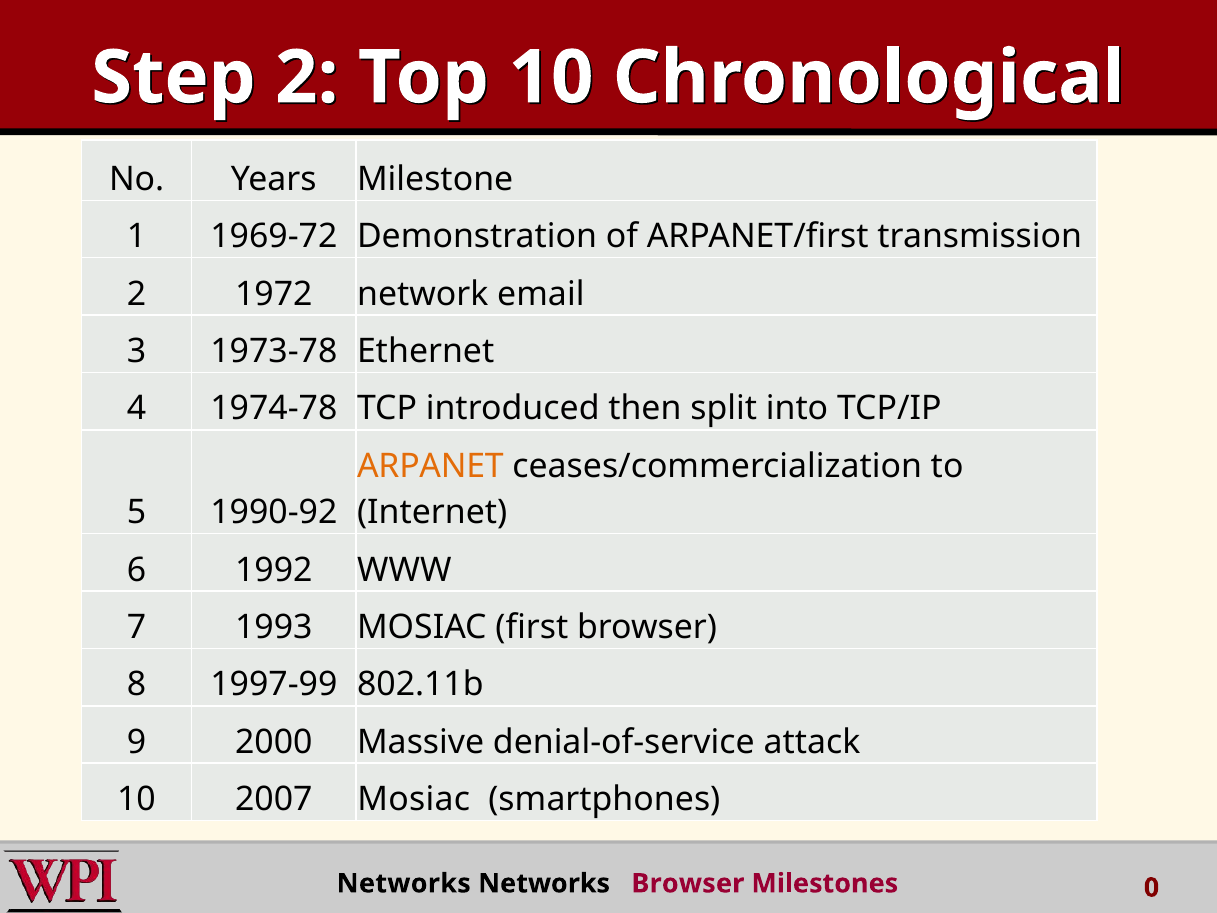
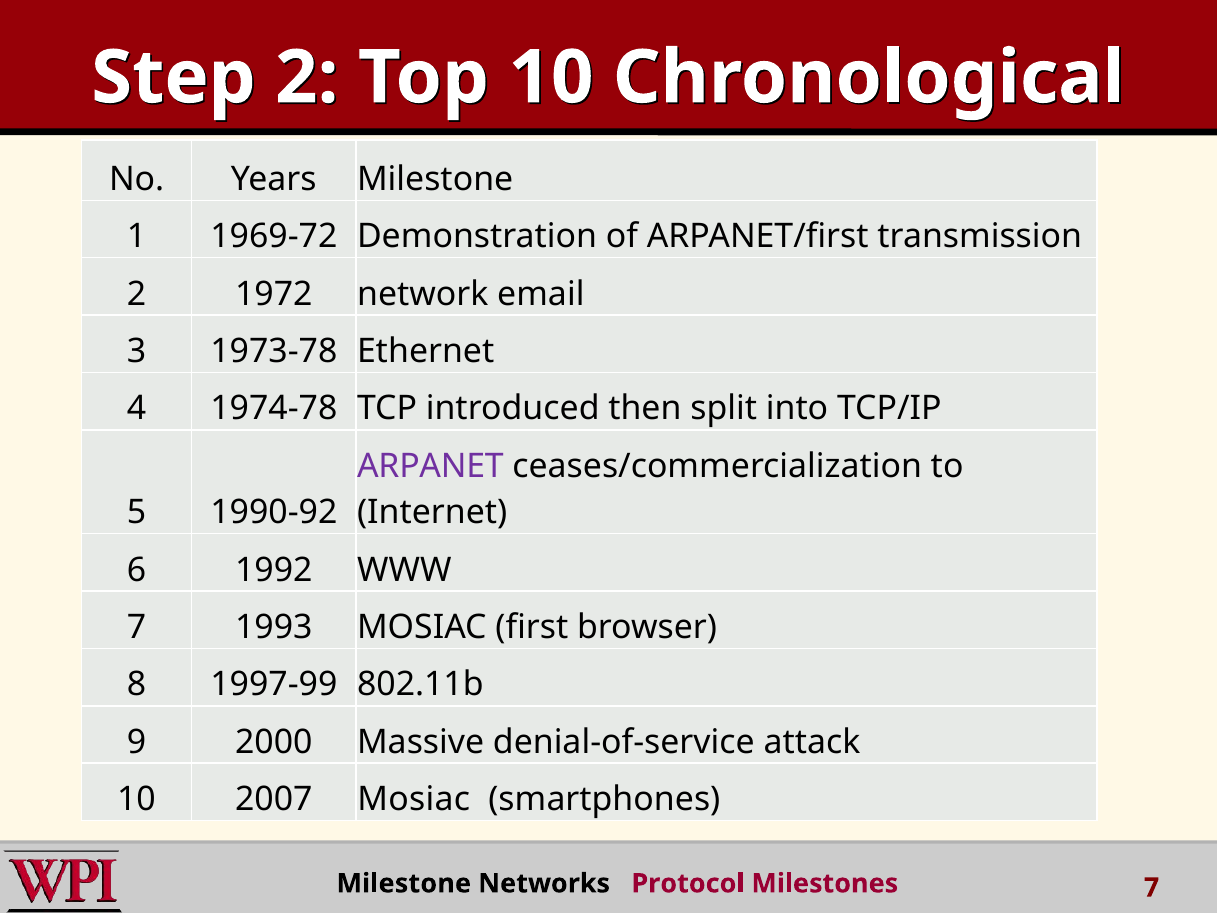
ARPANET colour: orange -> purple
Networks at (404, 883): Networks -> Milestone
Networks Browser: Browser -> Protocol
Milestones 0: 0 -> 7
